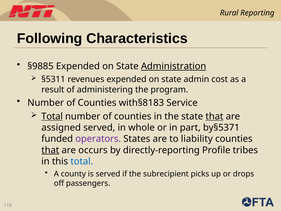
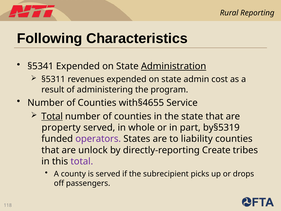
§9885: §9885 -> §5341
with§8183: with§8183 -> with§4655
that at (214, 116) underline: present -> none
assigned: assigned -> property
by§5371: by§5371 -> by§5319
that at (50, 150) underline: present -> none
occurs: occurs -> unlock
Profile: Profile -> Create
total at (82, 161) colour: blue -> purple
